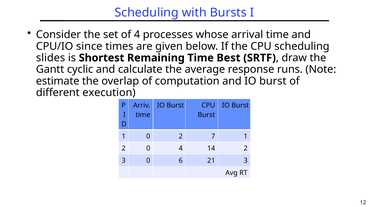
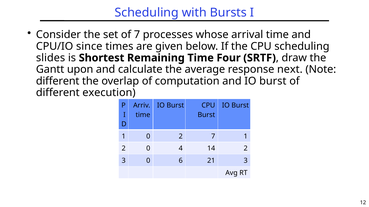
of 4: 4 -> 7
Best: Best -> Four
cyclic: cyclic -> upon
runs: runs -> next
estimate at (58, 81): estimate -> different
